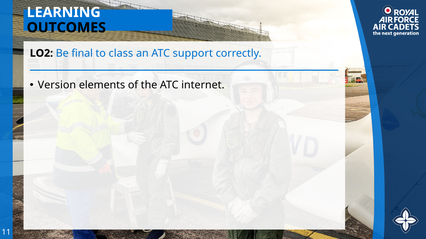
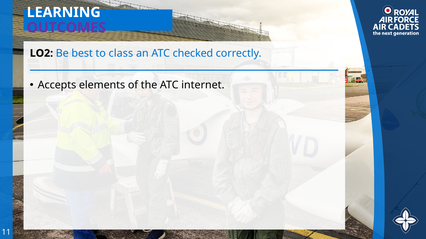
OUTCOMES colour: black -> purple
final: final -> best
support: support -> checked
Version: Version -> Accepts
